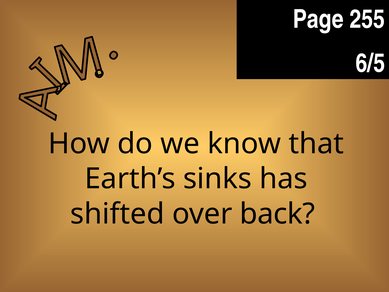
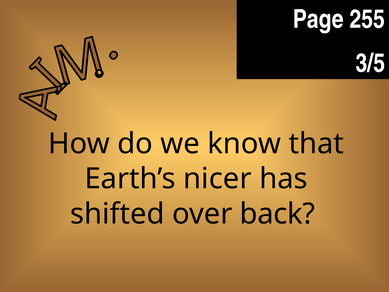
6/5: 6/5 -> 3/5
sinks: sinks -> nicer
